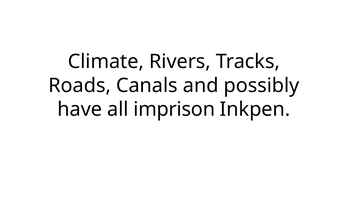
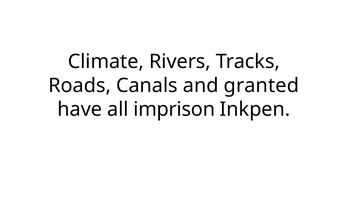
possibly: possibly -> granted
